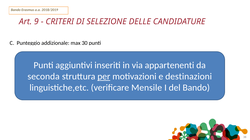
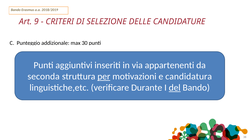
destinazioni: destinazioni -> candidatura
Mensile: Mensile -> Durante
del underline: none -> present
